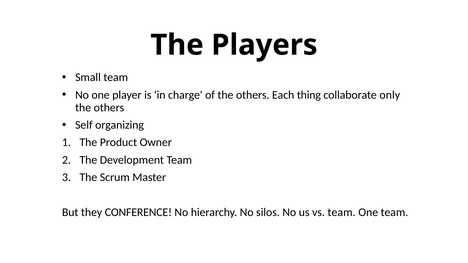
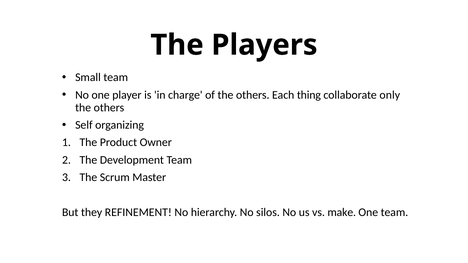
CONFERENCE: CONFERENCE -> REFINEMENT
vs team: team -> make
